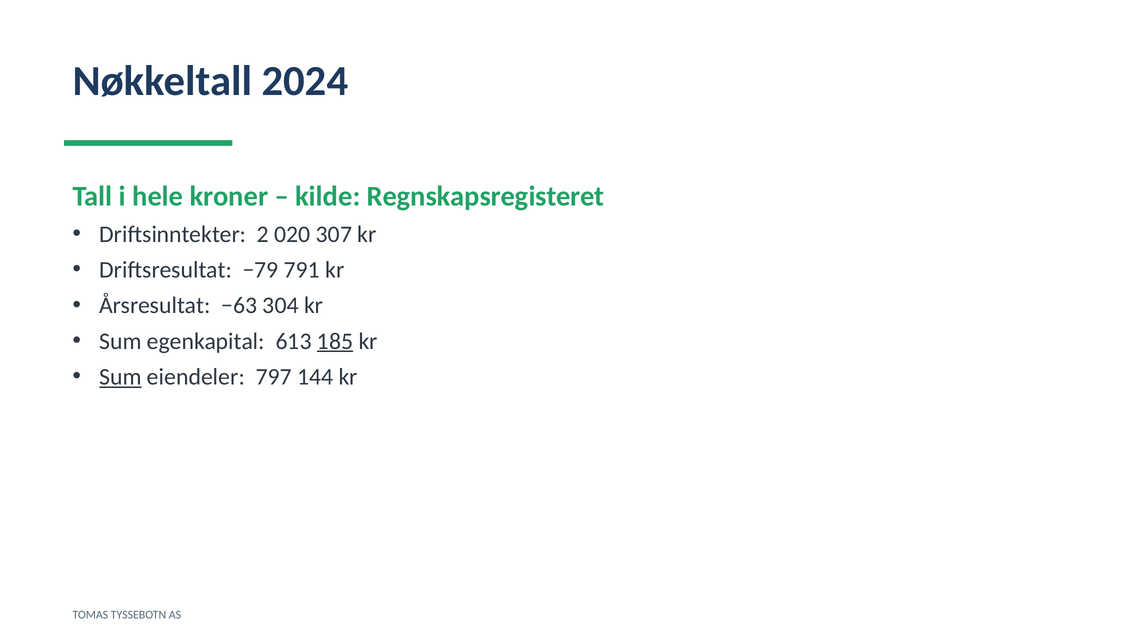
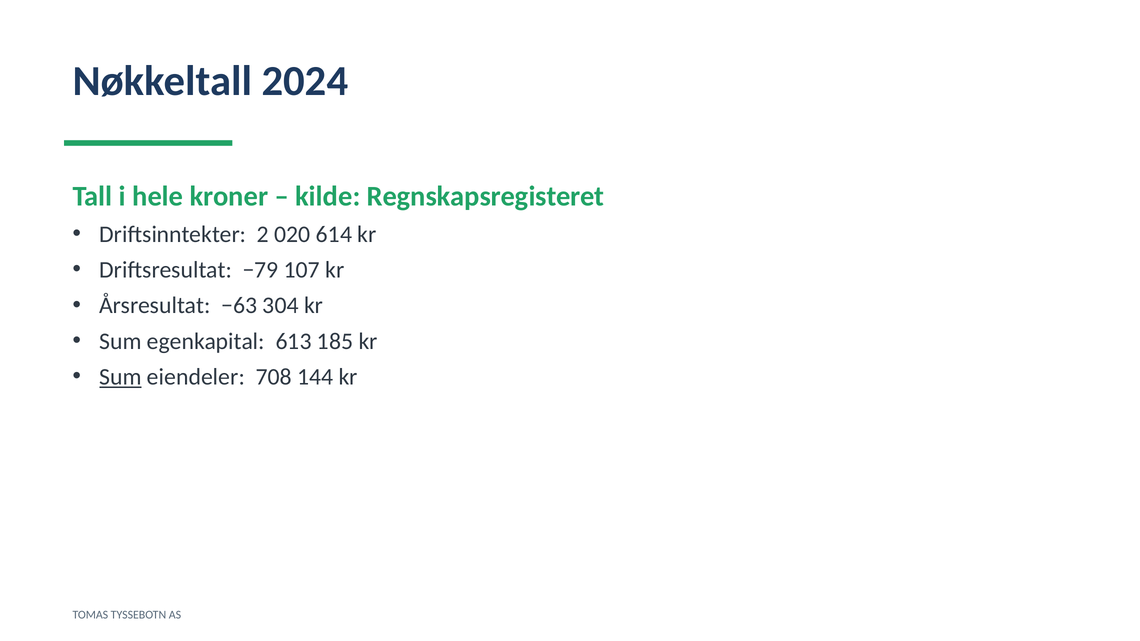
307: 307 -> 614
791: 791 -> 107
185 underline: present -> none
797: 797 -> 708
